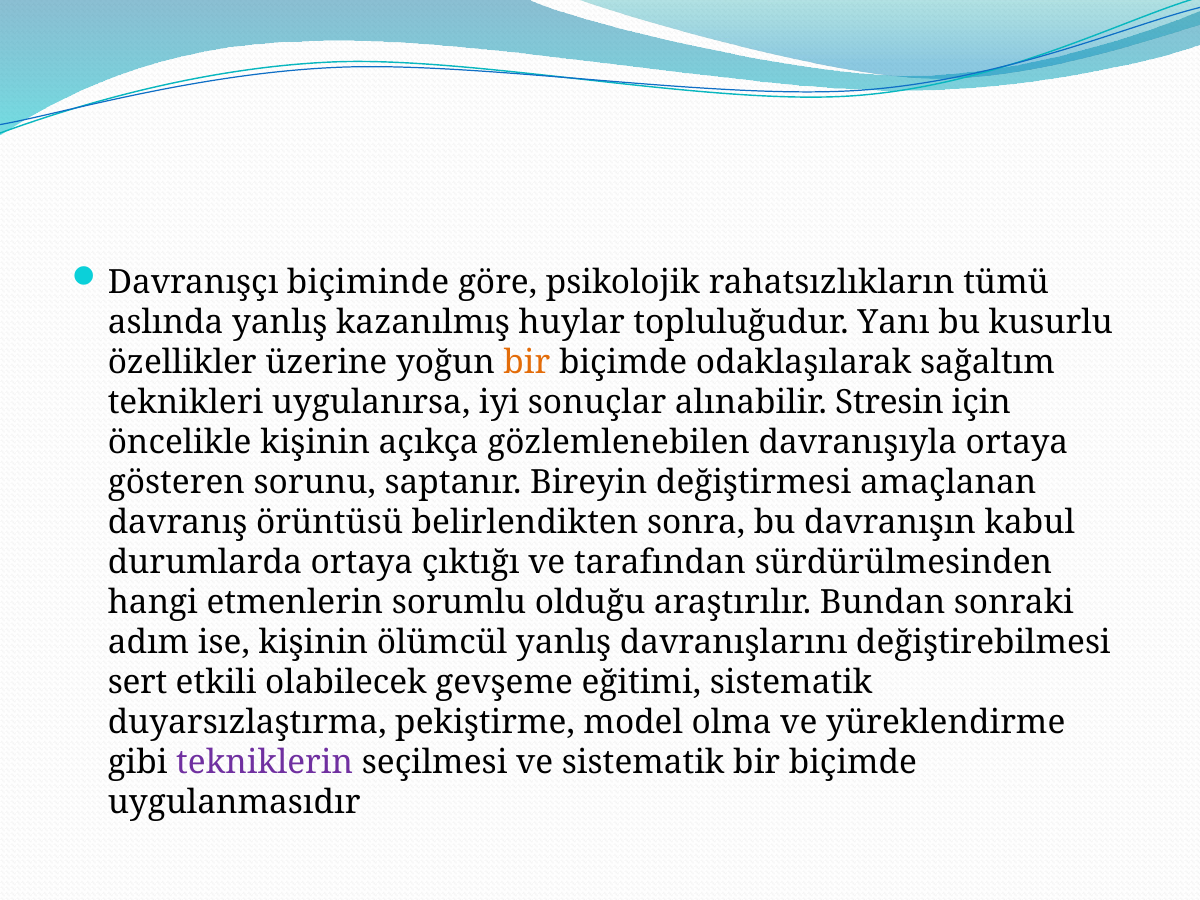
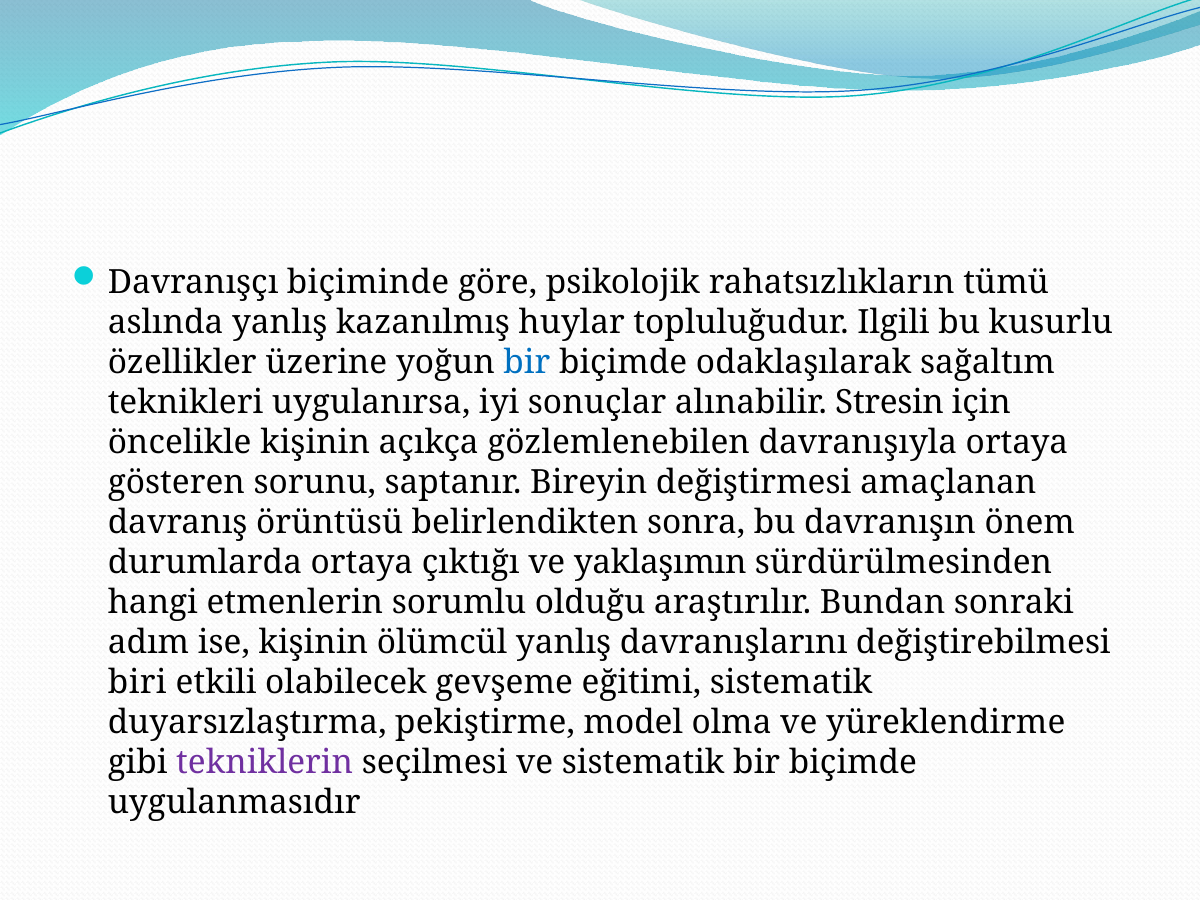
Yanı: Yanı -> Ilgili
bir at (527, 362) colour: orange -> blue
kabul: kabul -> önem
tarafından: tarafından -> yaklaşımın
sert: sert -> biri
